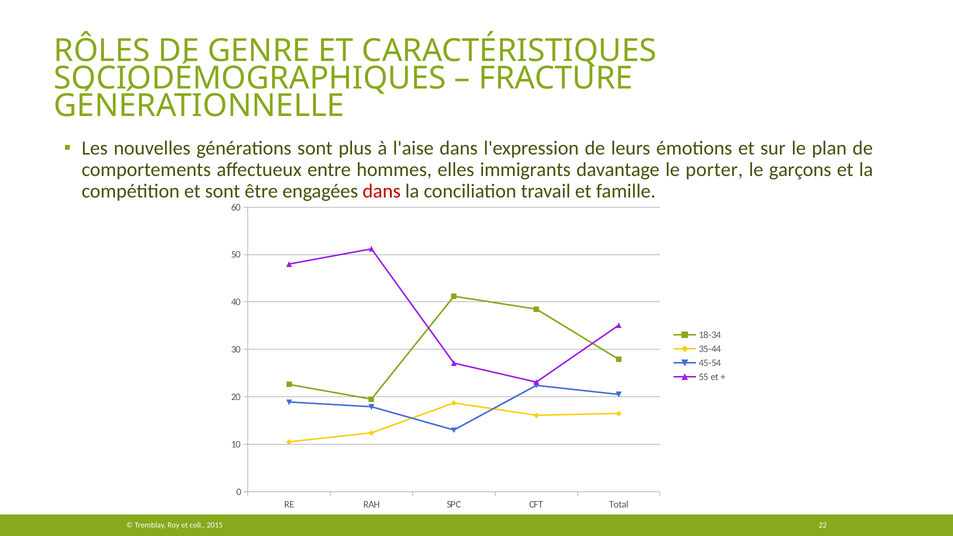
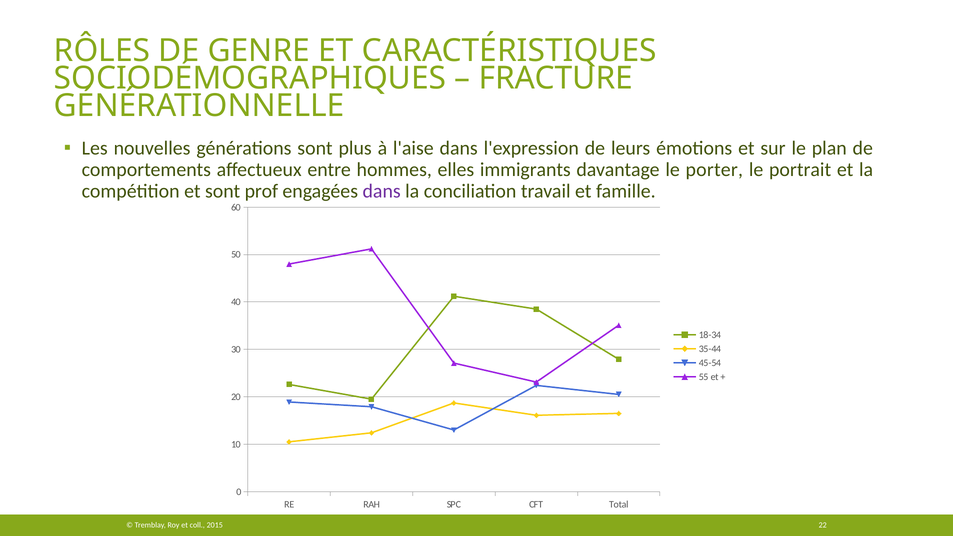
garçons: garçons -> portrait
être: être -> prof
dans at (382, 191) colour: red -> purple
